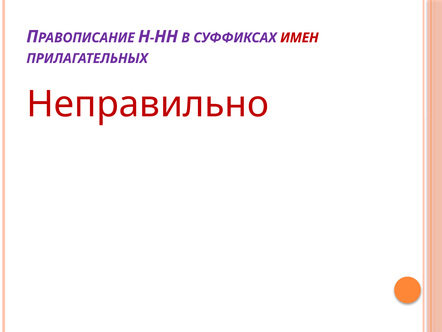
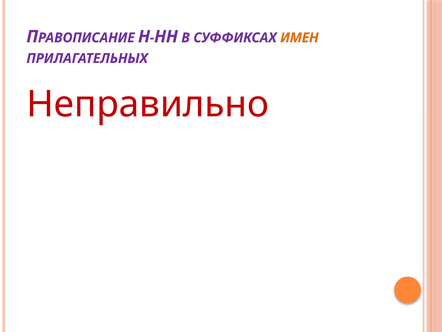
ИМЕН colour: red -> orange
